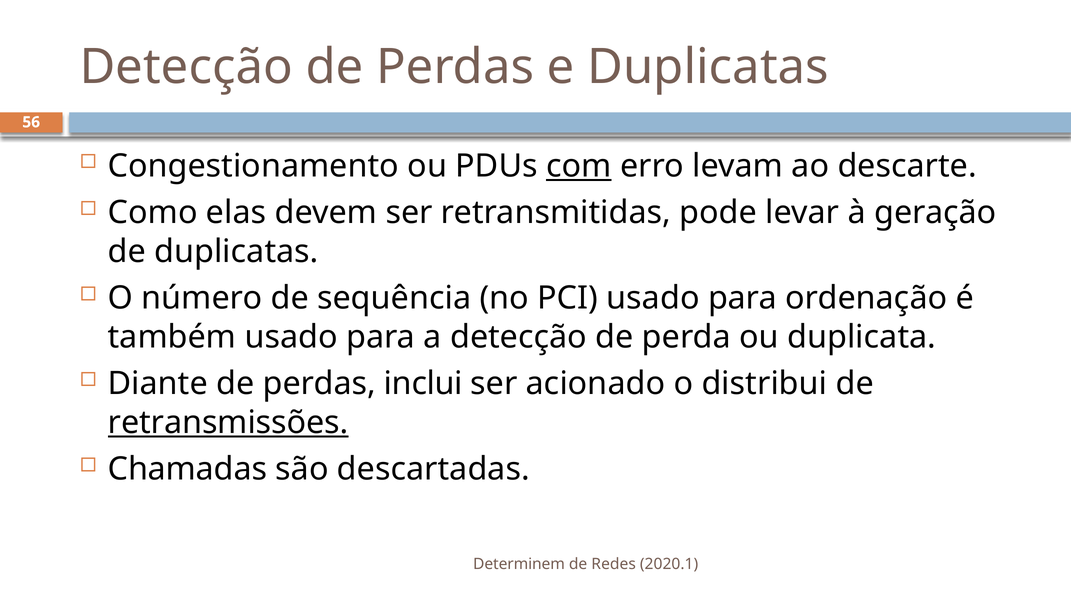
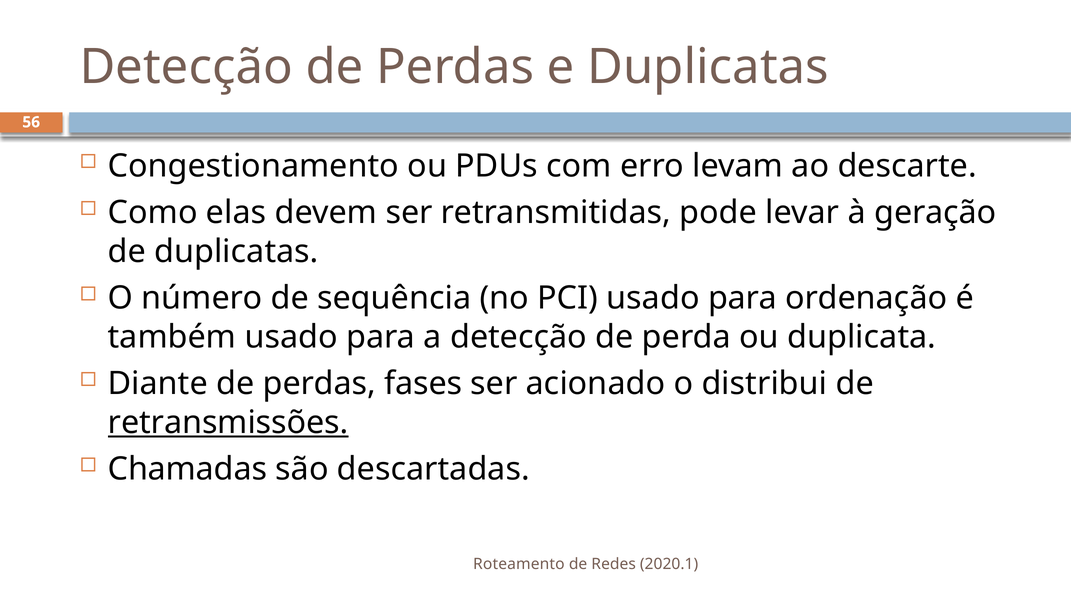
com underline: present -> none
inclui: inclui -> fases
Determinem: Determinem -> Roteamento
